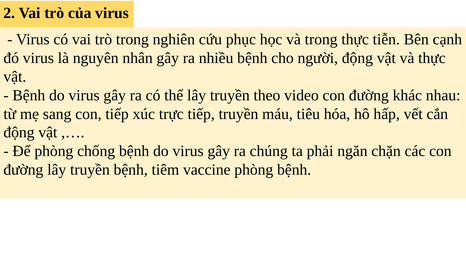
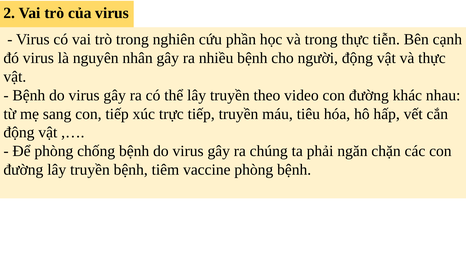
phục: phục -> phần
